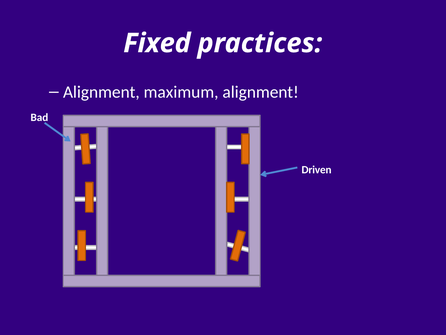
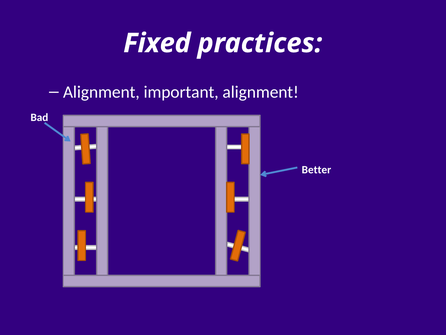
maximum: maximum -> important
Driven: Driven -> Better
